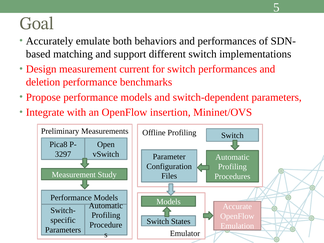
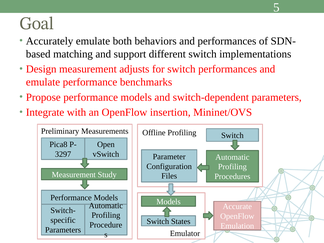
current: current -> adjusts
deletion at (43, 82): deletion -> emulate
